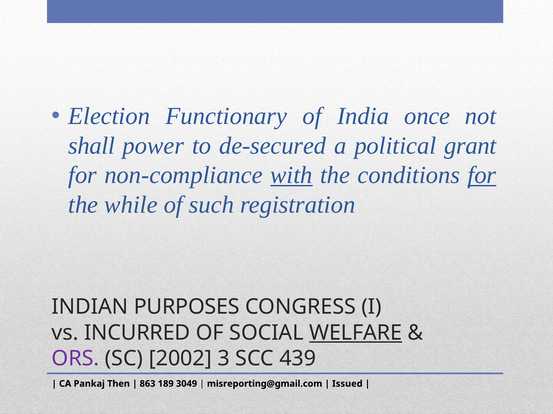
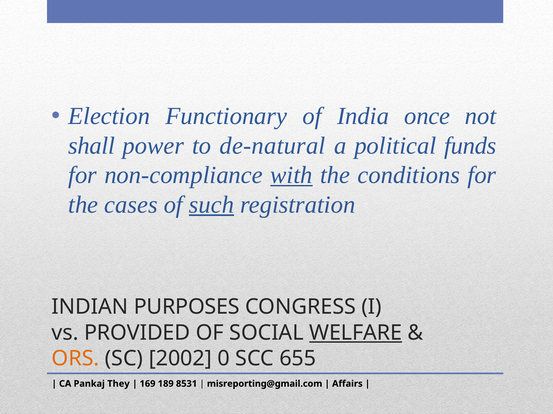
de-secured: de-secured -> de-natural
grant: grant -> funds
for at (482, 175) underline: present -> none
while: while -> cases
such underline: none -> present
INCURRED: INCURRED -> PROVIDED
ORS colour: purple -> orange
3: 3 -> 0
439: 439 -> 655
Then: Then -> They
863: 863 -> 169
3049: 3049 -> 8531
Issued: Issued -> Affairs
